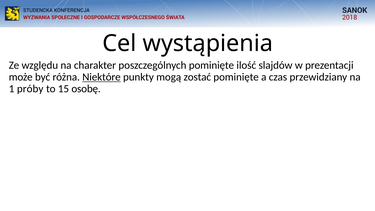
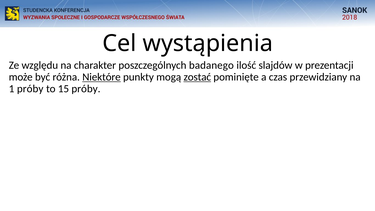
poszczególnych pominięte: pominięte -> badanego
zostać underline: none -> present
15 osobę: osobę -> próby
